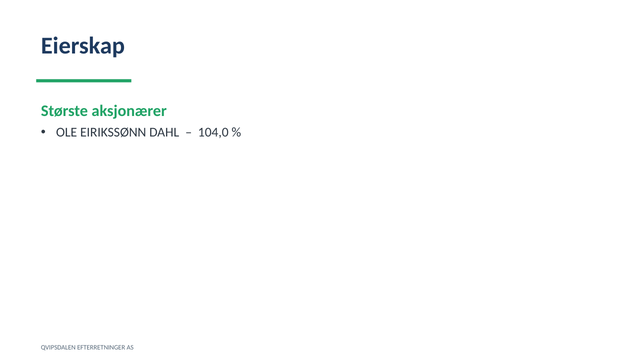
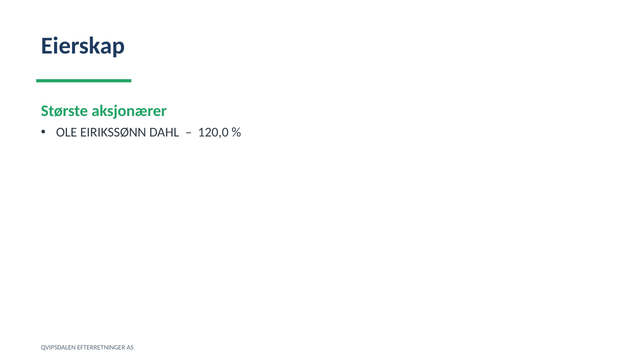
104,0: 104,0 -> 120,0
